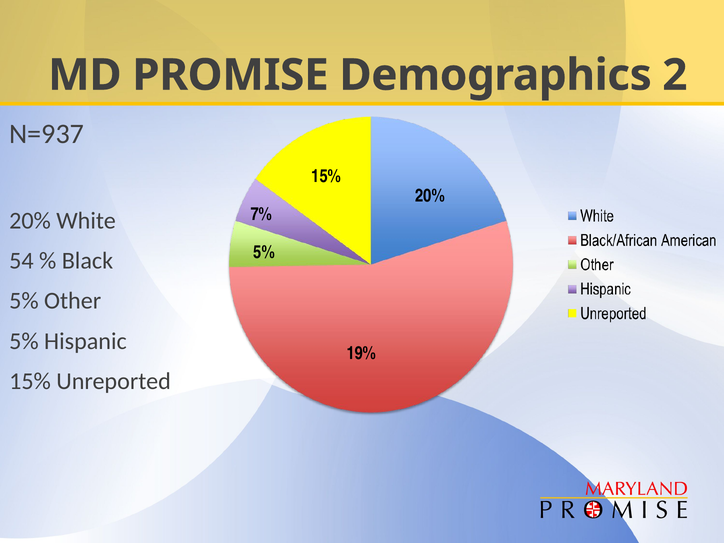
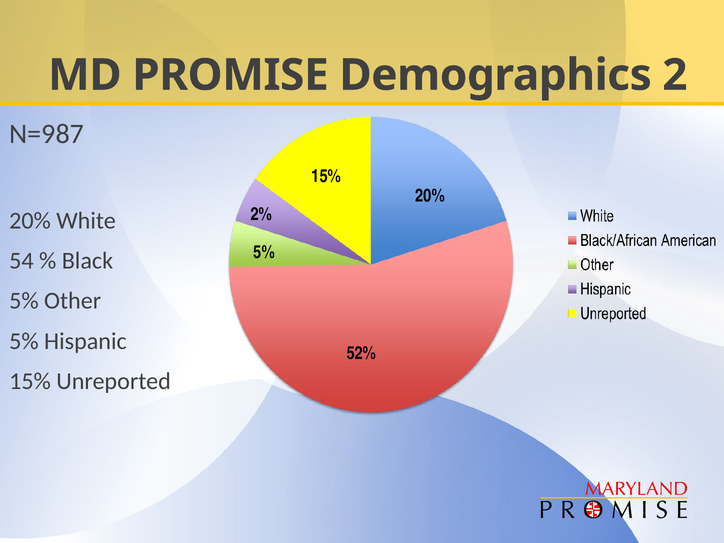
N=937: N=937 -> N=987
7%: 7% -> 2%
19%: 19% -> 52%
